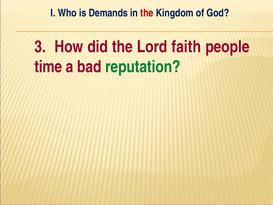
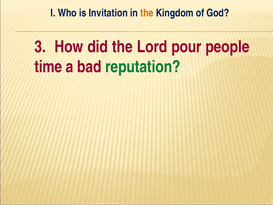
Demands: Demands -> Invitation
the at (147, 13) colour: red -> orange
faith: faith -> pour
